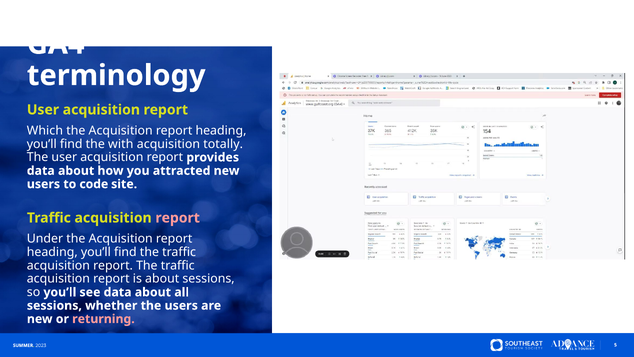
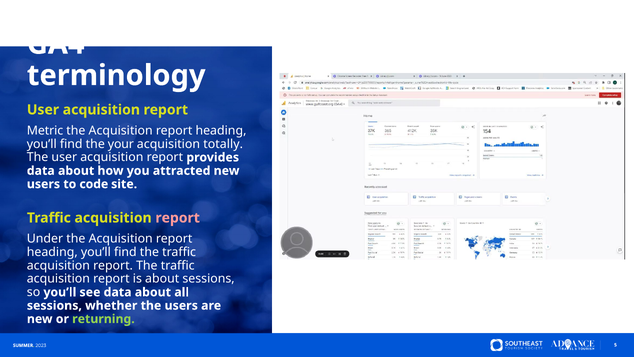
Which: Which -> Metric
with: with -> your
returning colour: pink -> light green
